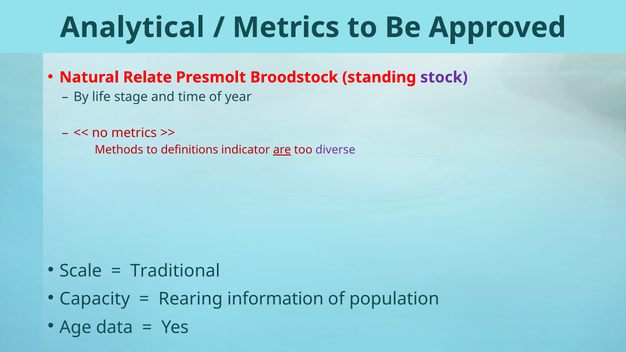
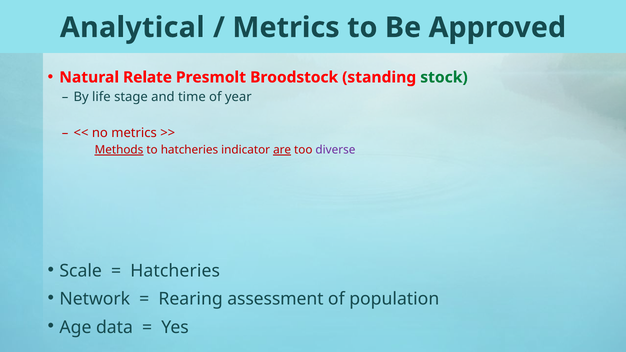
stock colour: purple -> green
Methods underline: none -> present
to definitions: definitions -> hatcheries
Traditional at (175, 271): Traditional -> Hatcheries
Capacity: Capacity -> Network
information: information -> assessment
